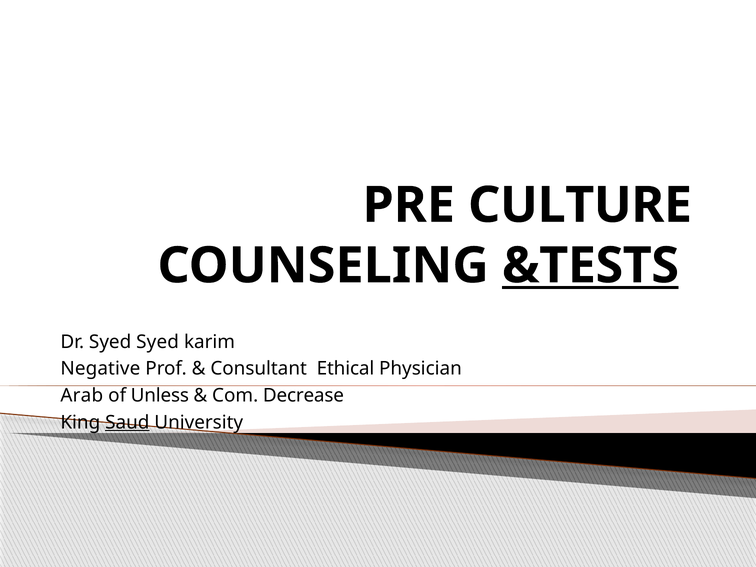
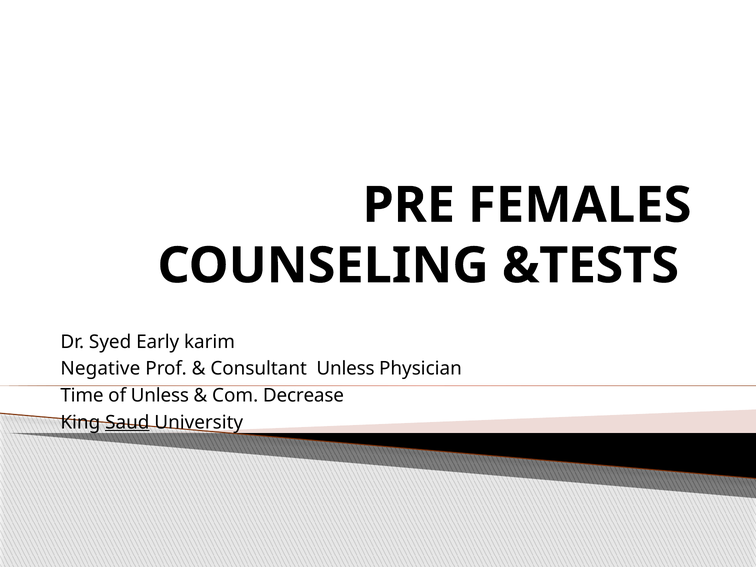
CULTURE: CULTURE -> FEMALES
&TESTS underline: present -> none
Syed Syed: Syed -> Early
Consultant Ethical: Ethical -> Unless
Arab: Arab -> Time
